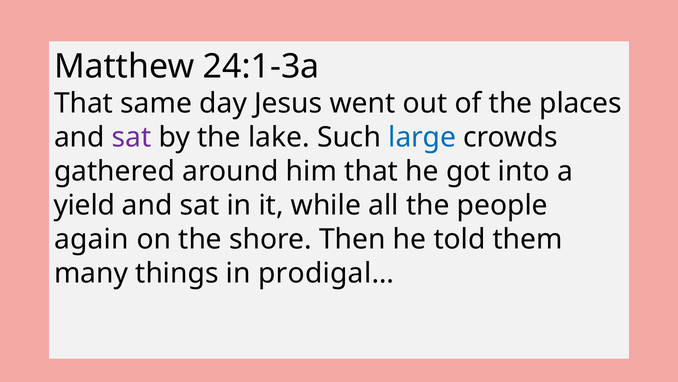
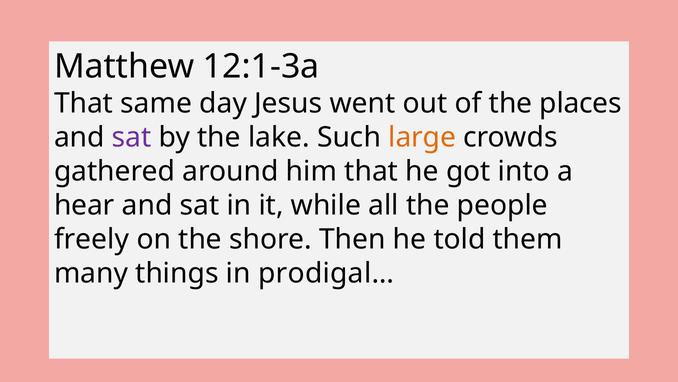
24:1-3a: 24:1-3a -> 12:1-3a
large colour: blue -> orange
yield: yield -> hear
again: again -> freely
